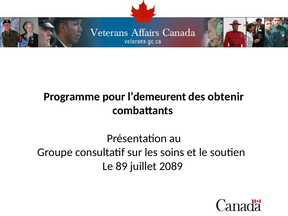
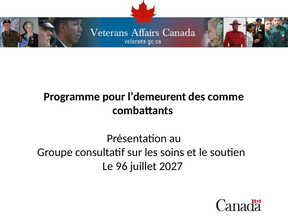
obtenir: obtenir -> comme
89: 89 -> 96
2089: 2089 -> 2027
